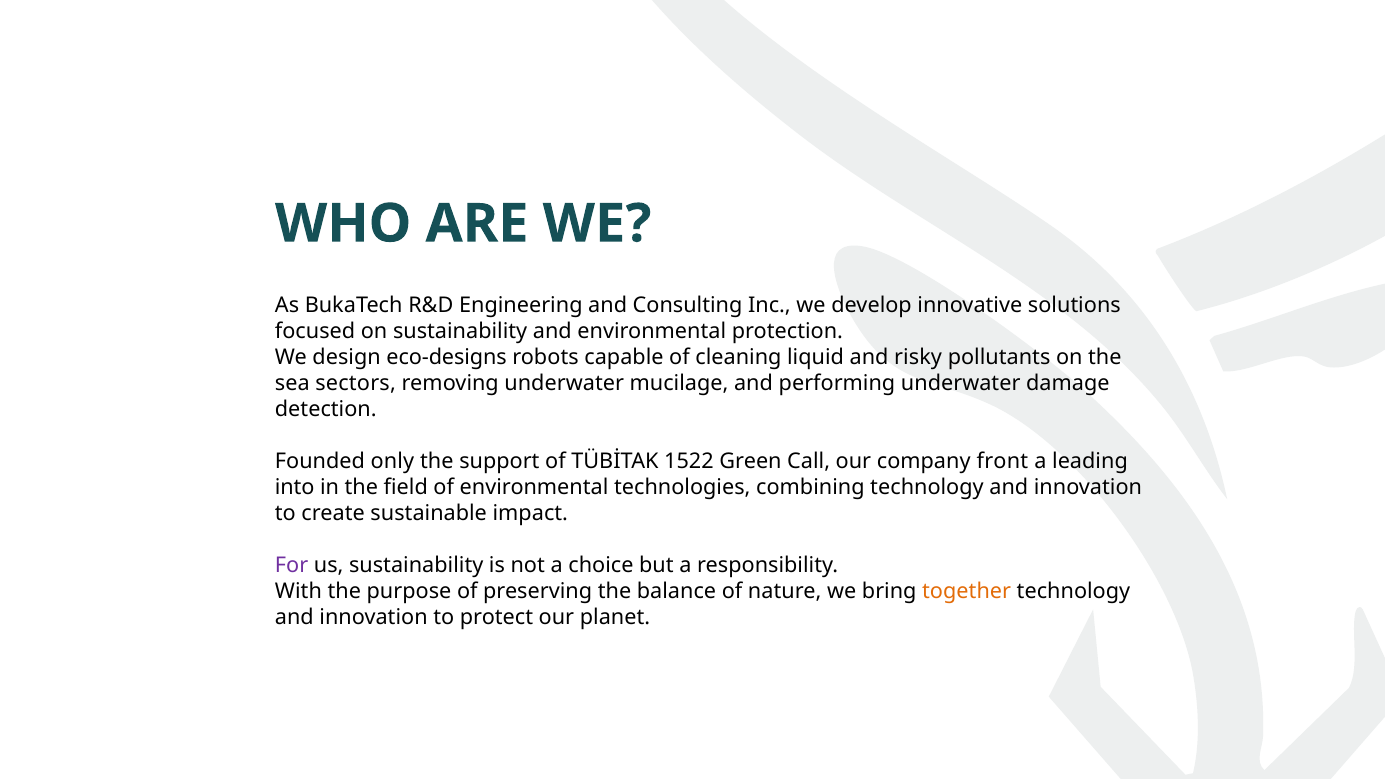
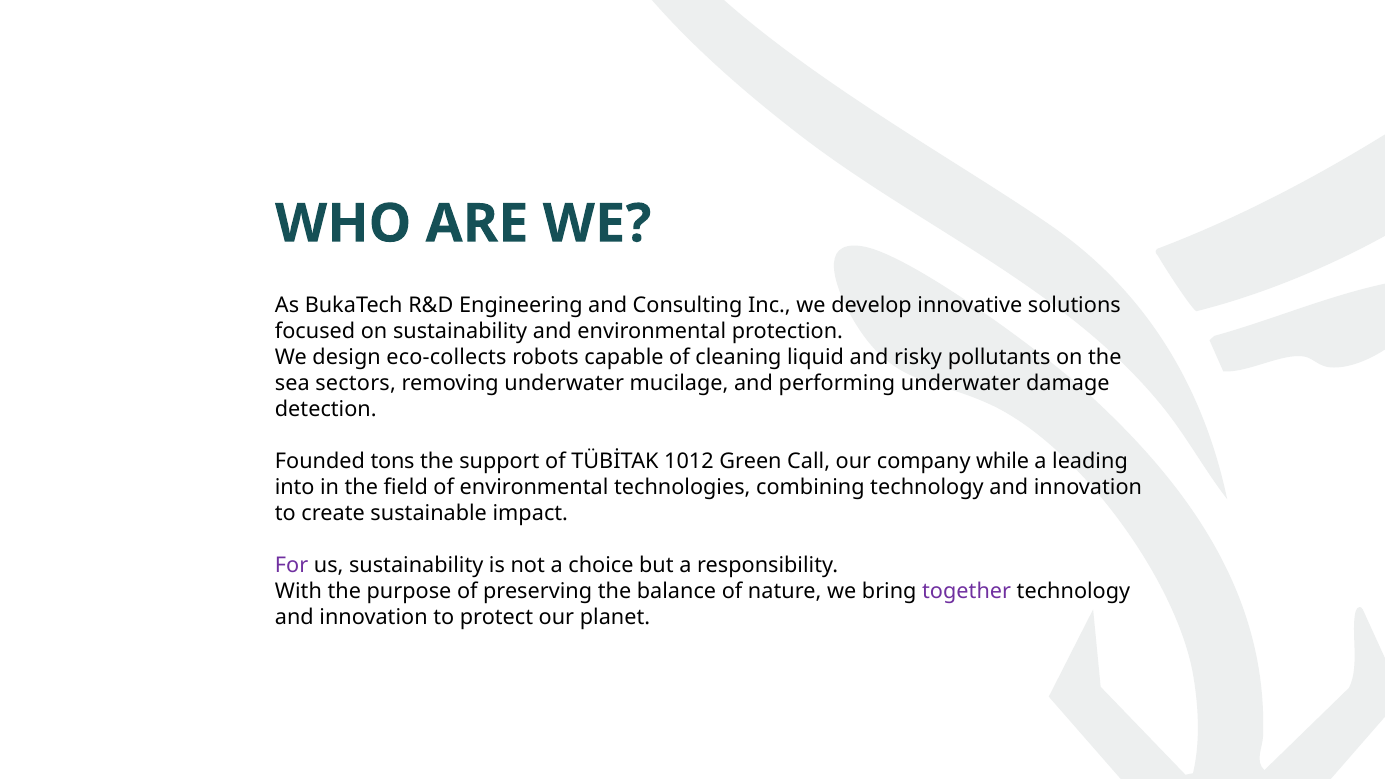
eco-designs: eco-designs -> eco-collects
only: only -> tons
1522: 1522 -> 1012
front: front -> while
together colour: orange -> purple
